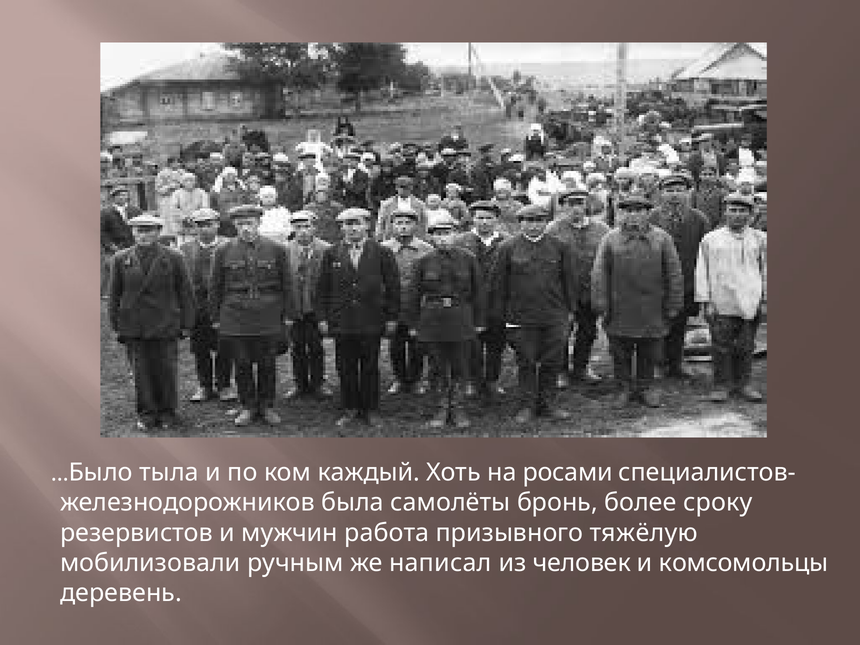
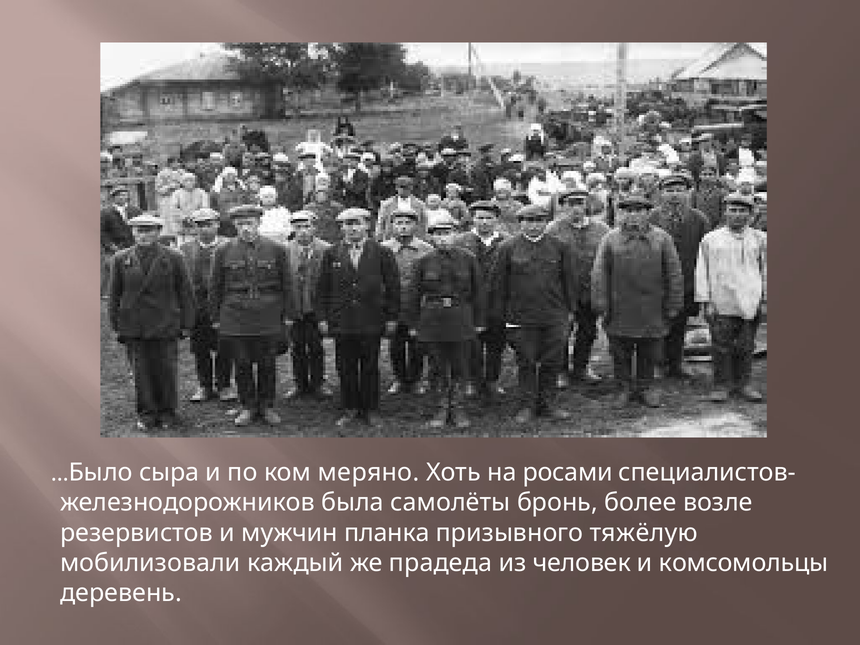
тыла: тыла -> сыра
каждый: каждый -> меряно
сроку: сроку -> возле
работа: работа -> планка
ручным: ручным -> каждый
написал: написал -> прадеда
